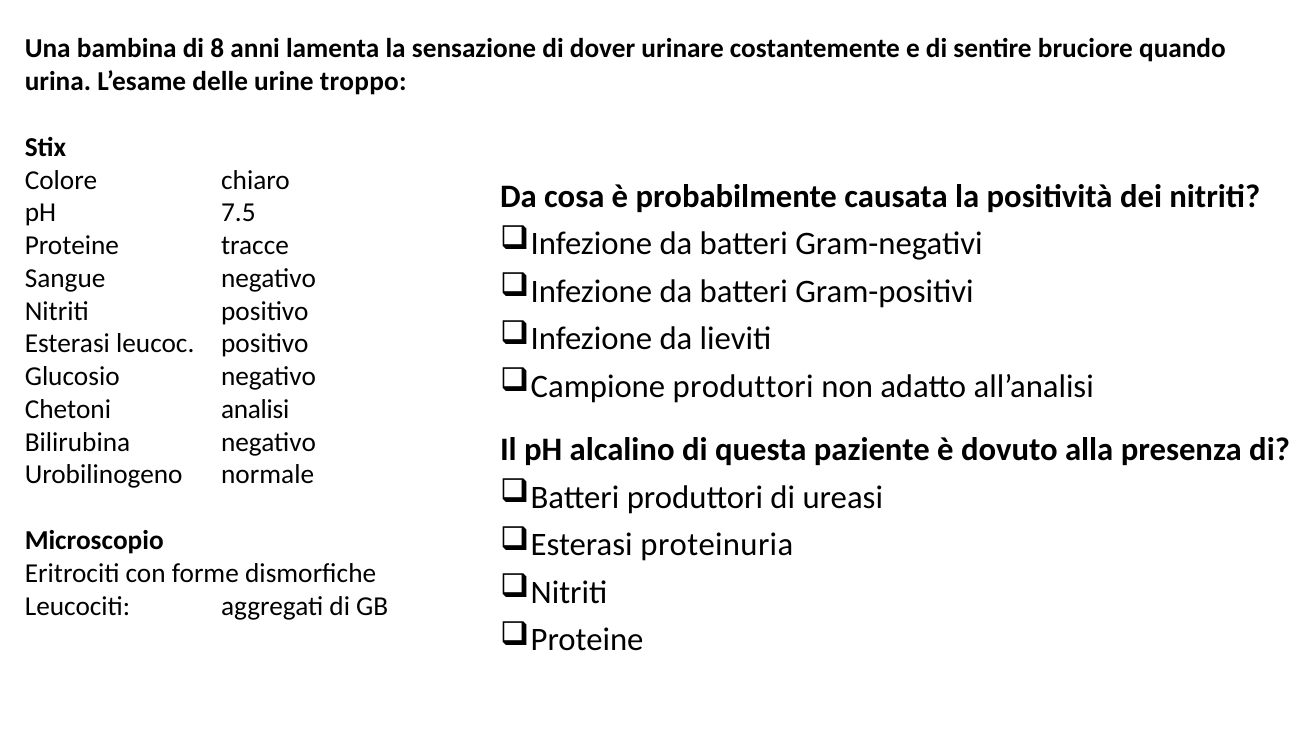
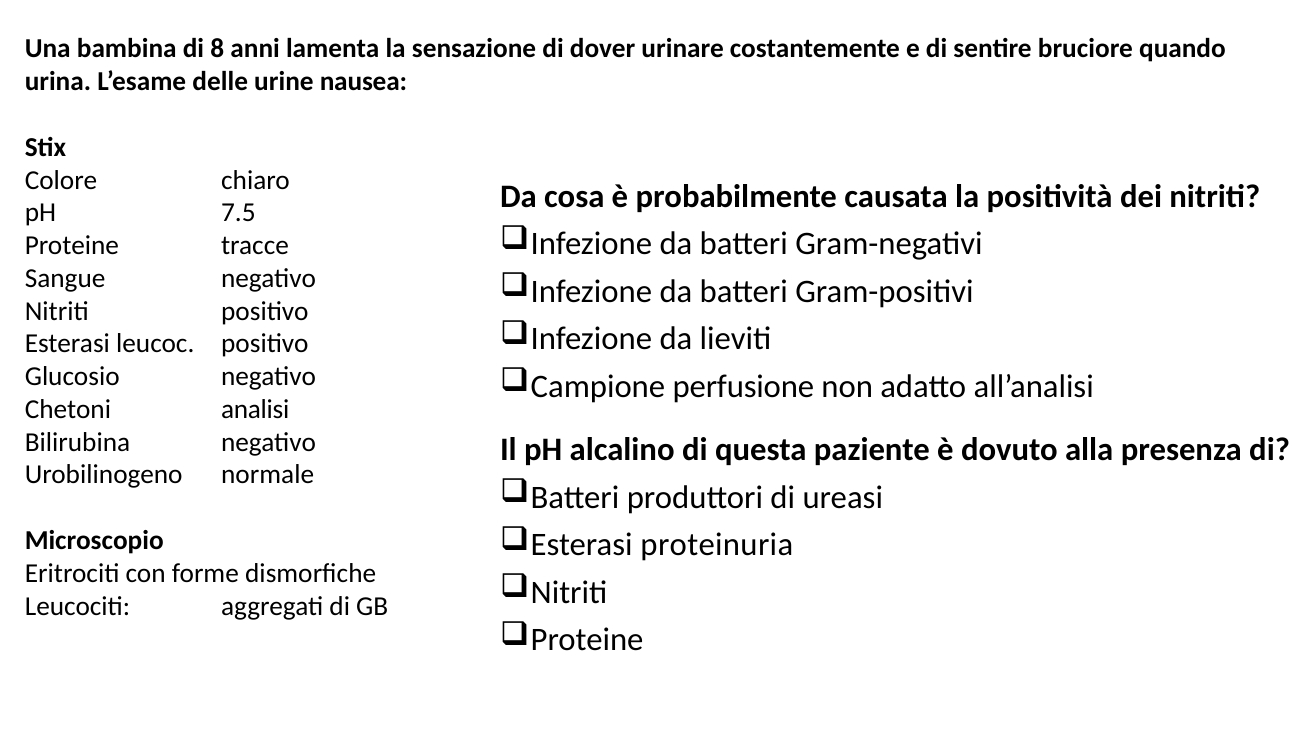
troppo: troppo -> nausea
Campione produttori: produttori -> perfusione
